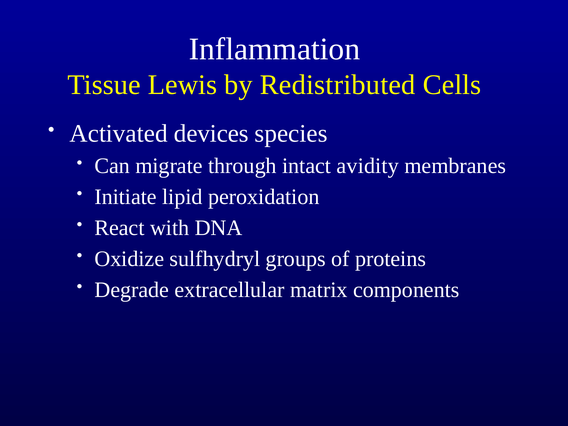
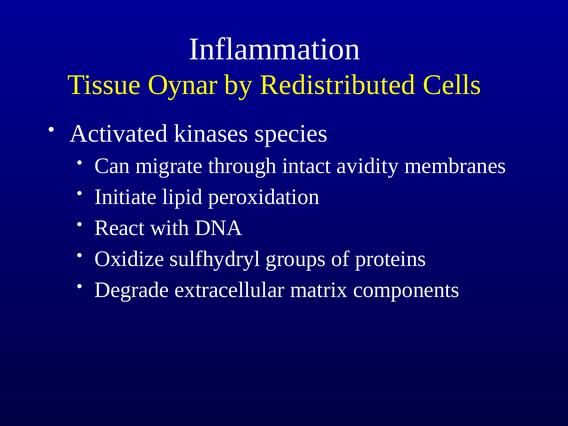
Lewis: Lewis -> Oynar
devices: devices -> kinases
